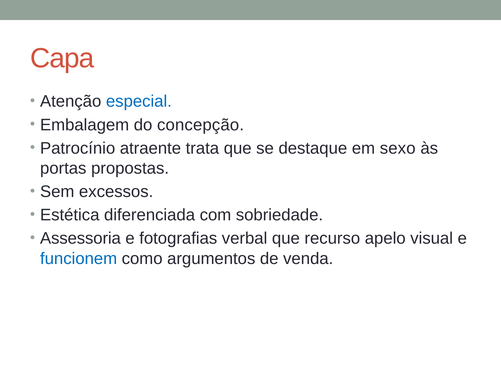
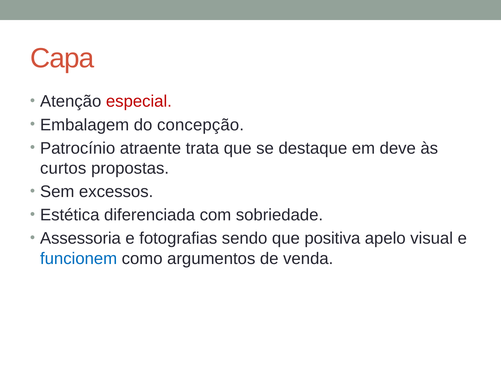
especial colour: blue -> red
sexo: sexo -> deve
portas: portas -> curtos
verbal: verbal -> sendo
recurso: recurso -> positiva
